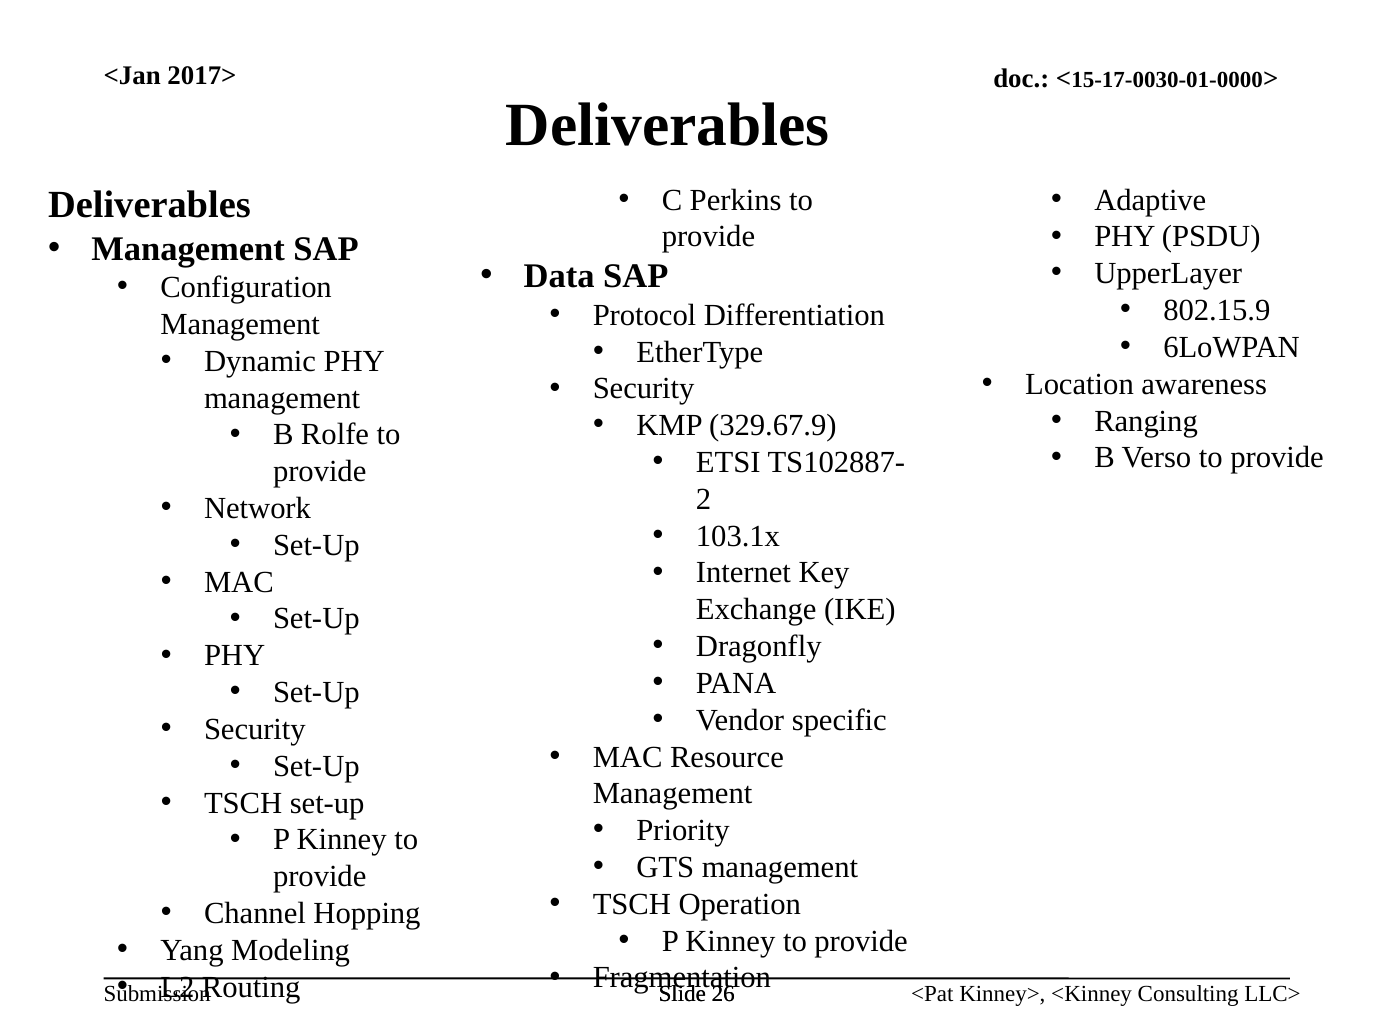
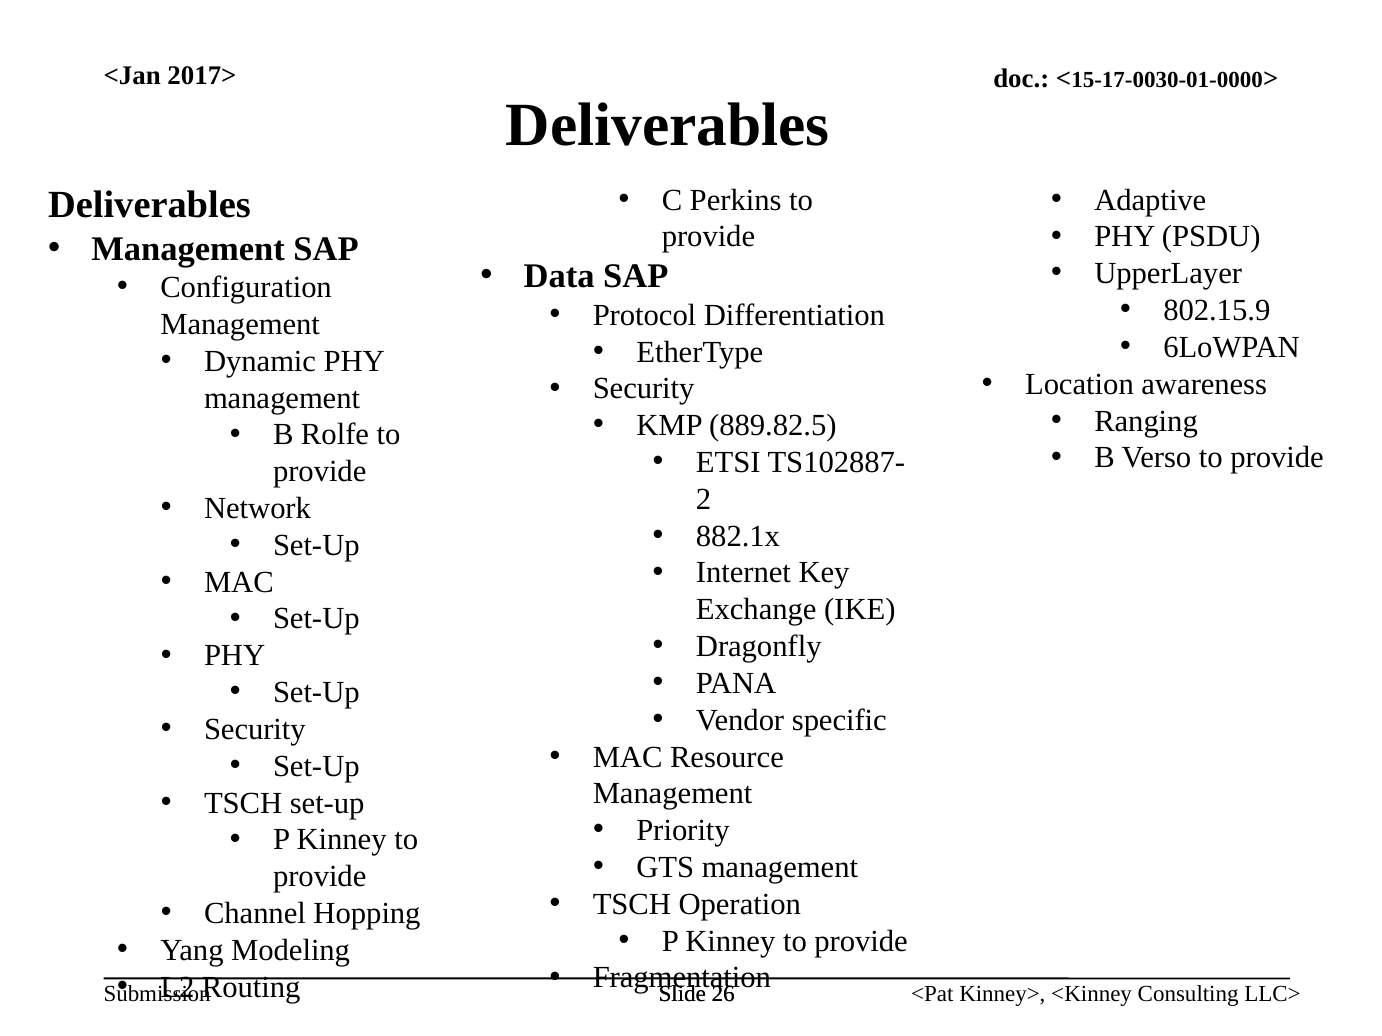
329.67.9: 329.67.9 -> 889.82.5
103.1x: 103.1x -> 882.1x
